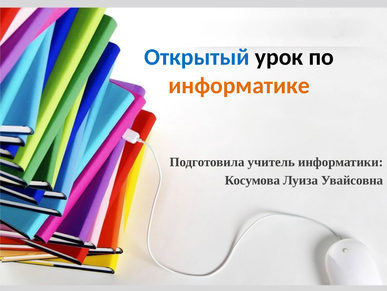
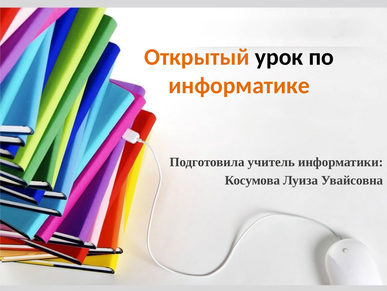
Открытый colour: blue -> orange
